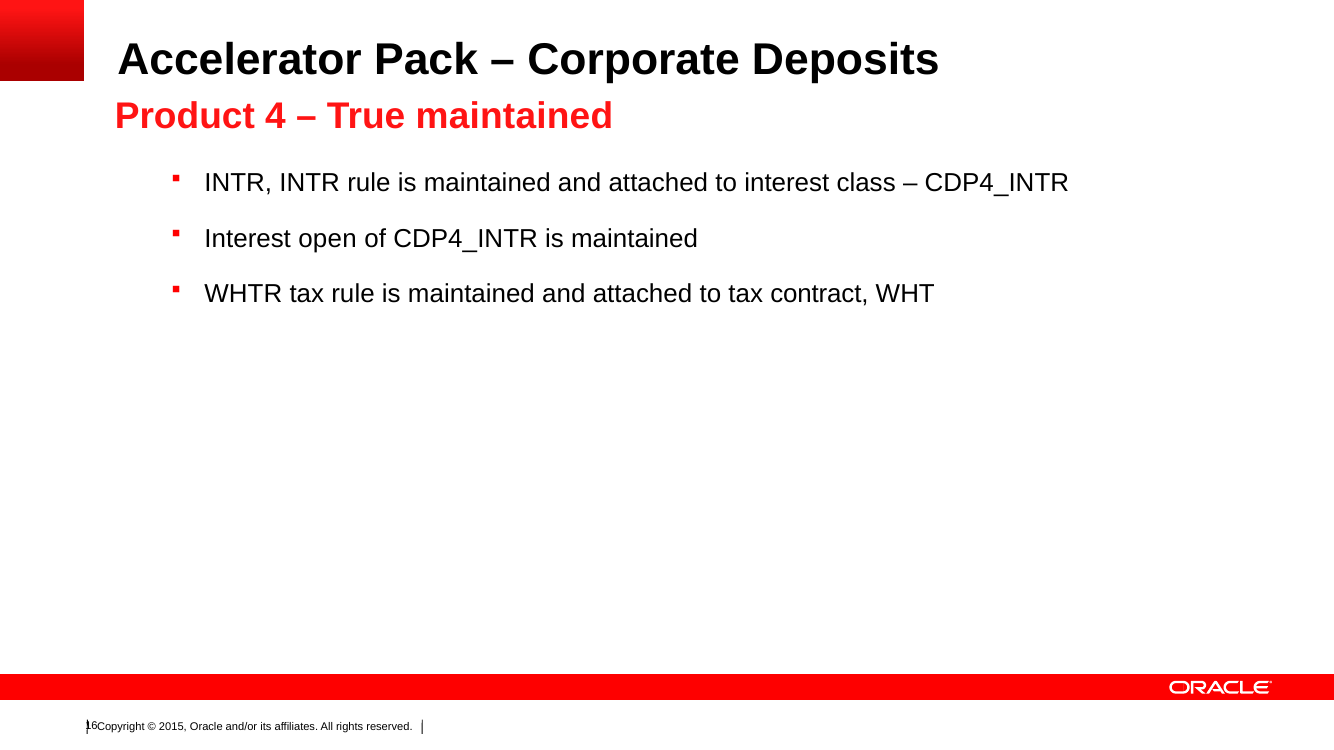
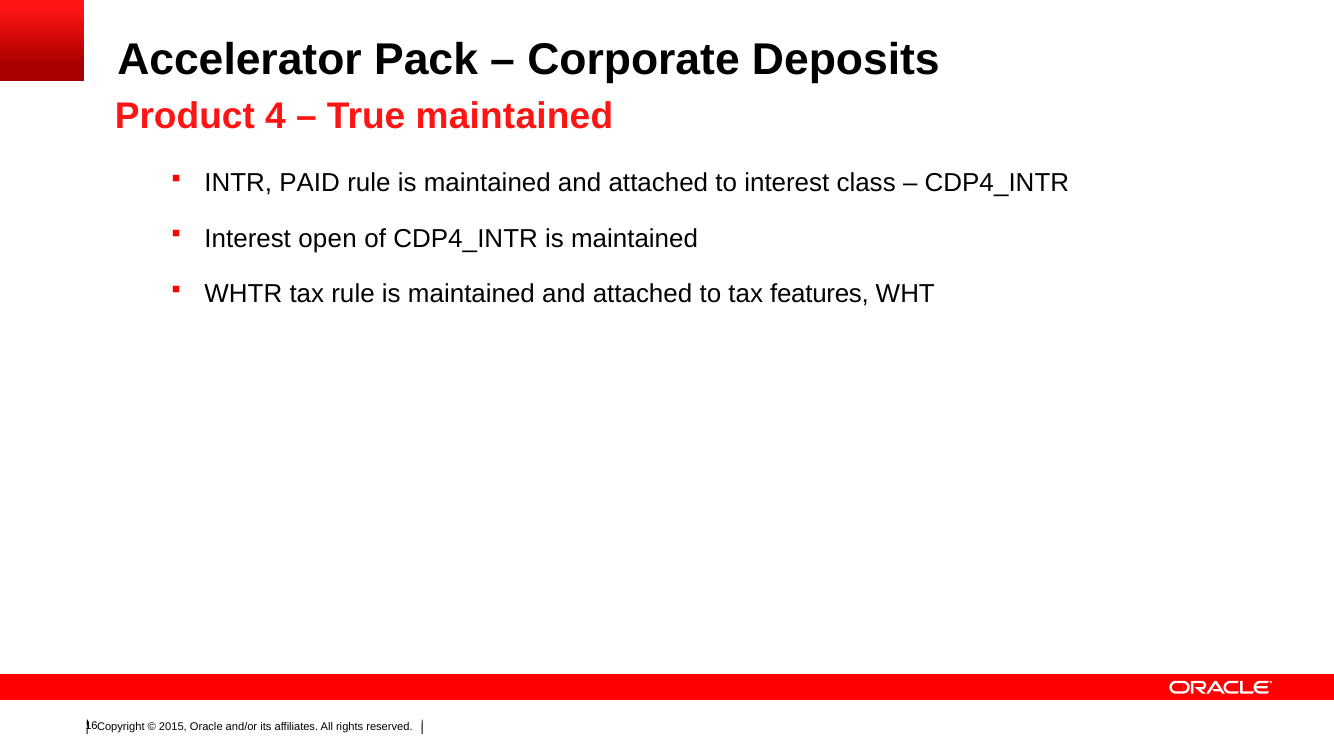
INTR INTR: INTR -> PAID
contract: contract -> features
